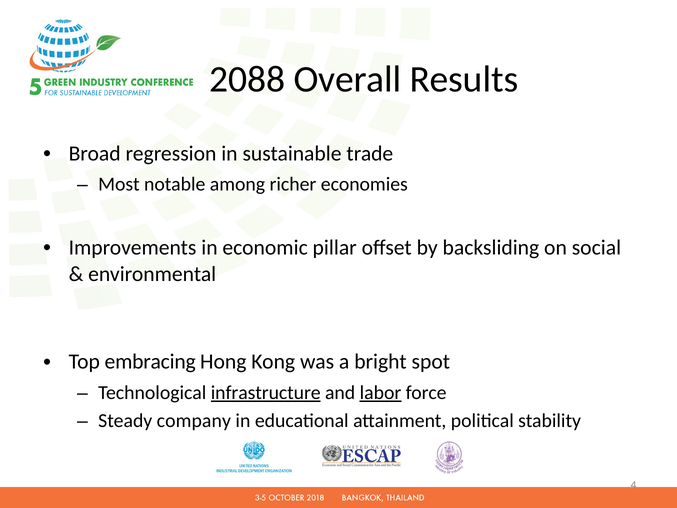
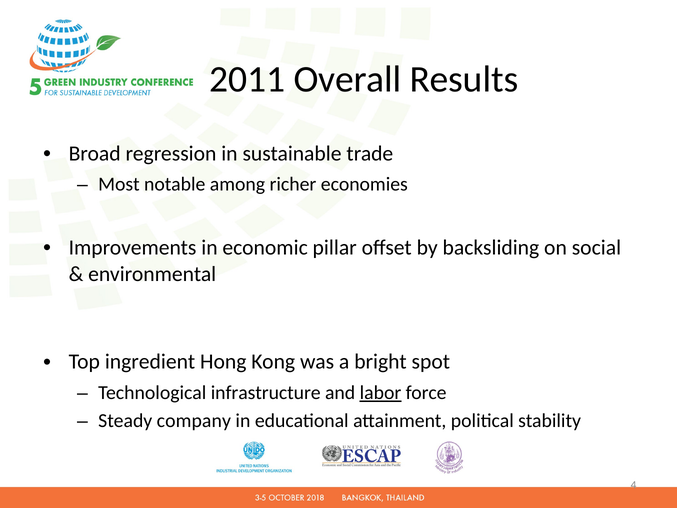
2088: 2088 -> 2011
embracing: embracing -> ingredient
infrastructure underline: present -> none
